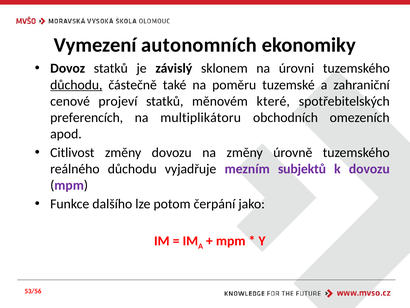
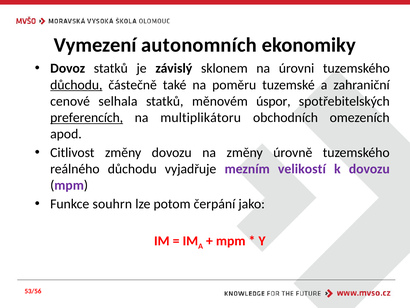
projeví: projeví -> selhala
které: které -> úspor
preferencích underline: none -> present
subjektů: subjektů -> velikostí
dalšího: dalšího -> souhrn
